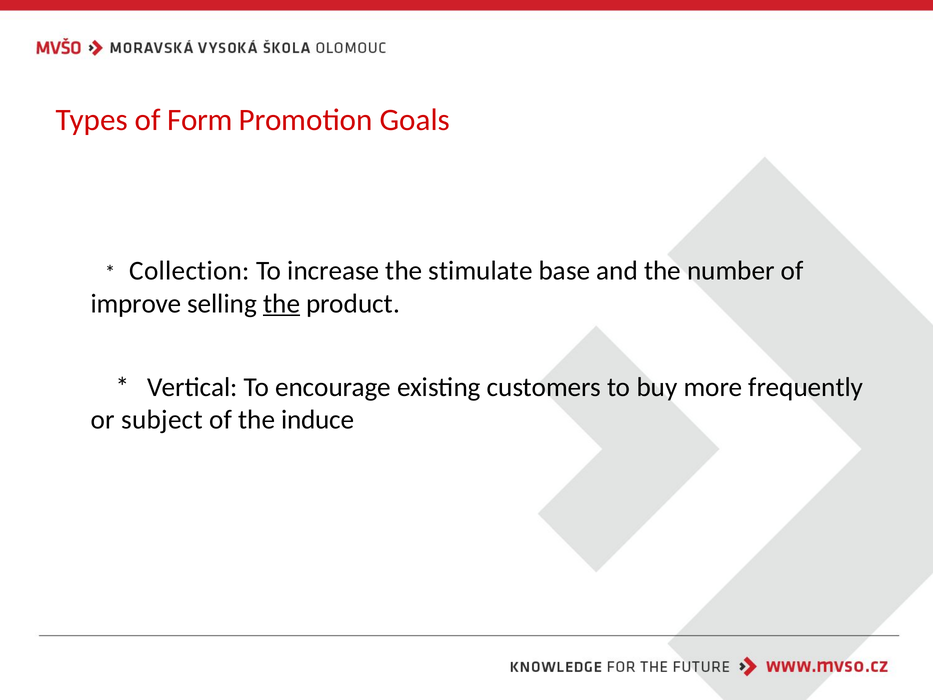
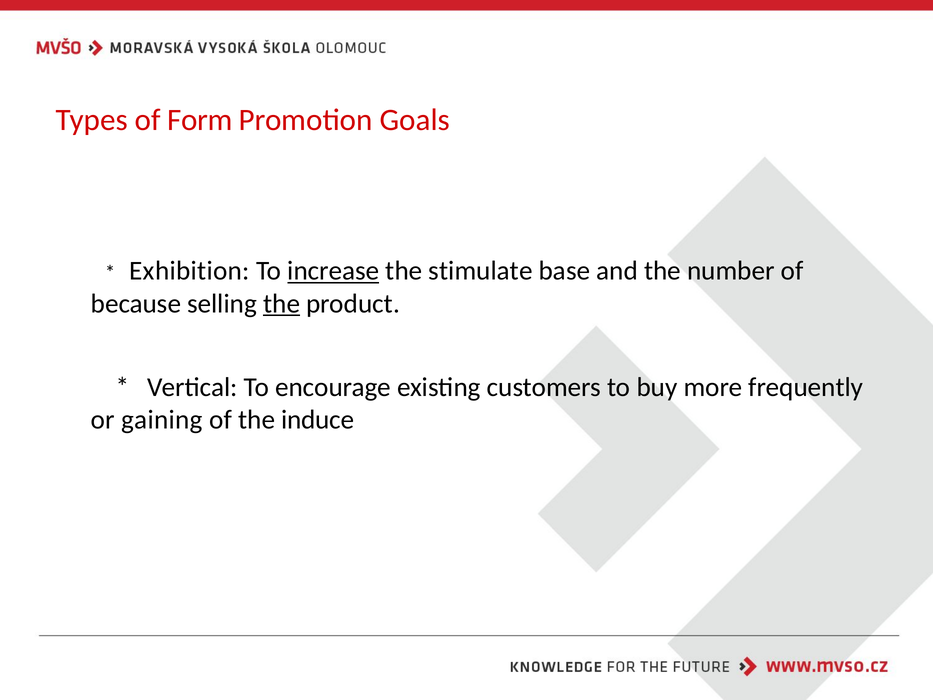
Collection: Collection -> Exhibition
increase underline: none -> present
improve: improve -> because
subject: subject -> gaining
